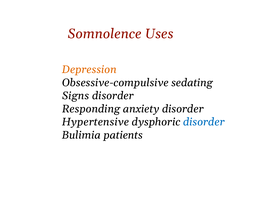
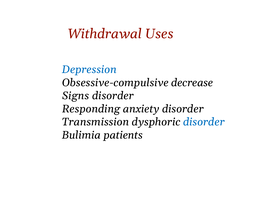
Somnolence: Somnolence -> Withdrawal
Depression colour: orange -> blue
sedating: sedating -> decrease
Hypertensive: Hypertensive -> Transmission
